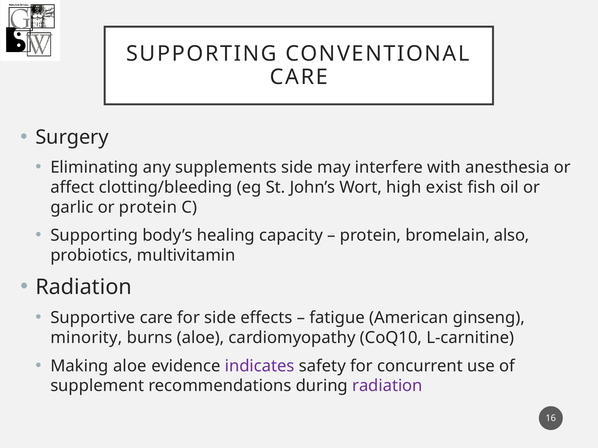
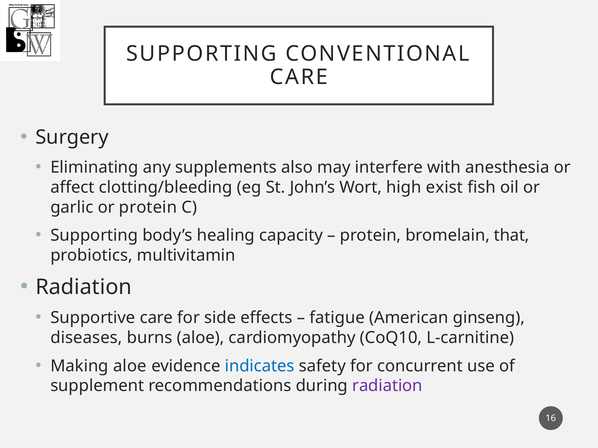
supplements side: side -> also
also: also -> that
minority: minority -> diseases
indicates colour: purple -> blue
